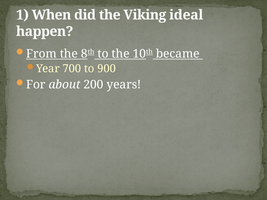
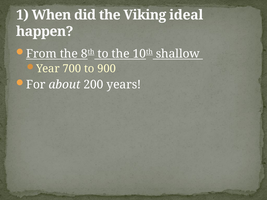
became: became -> shallow
